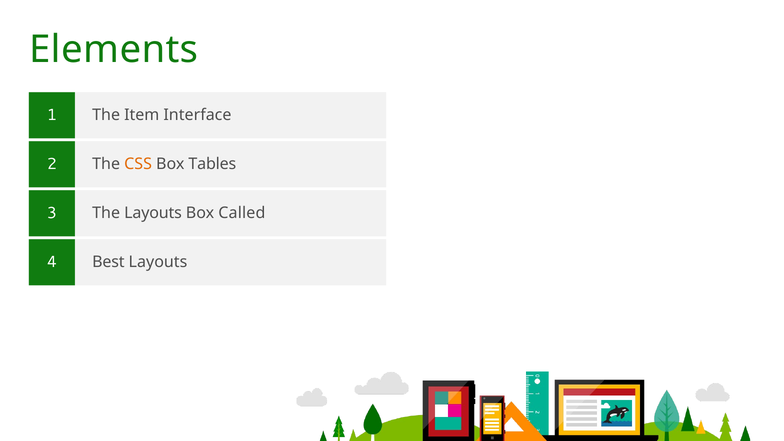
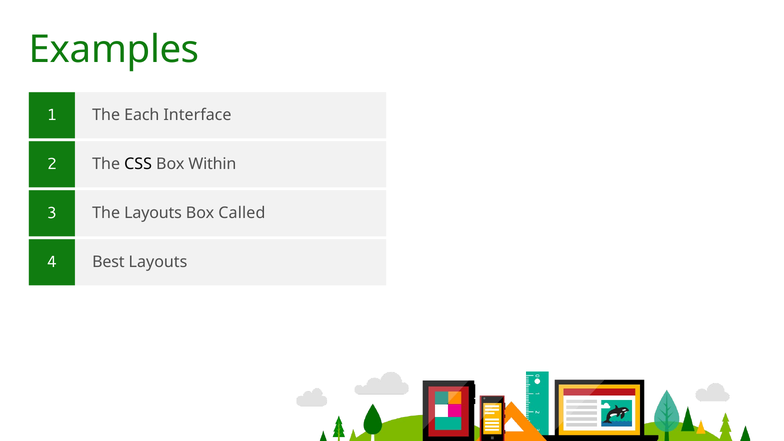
Elements: Elements -> Examples
Item: Item -> Each
CSS colour: orange -> black
Tables: Tables -> Within
